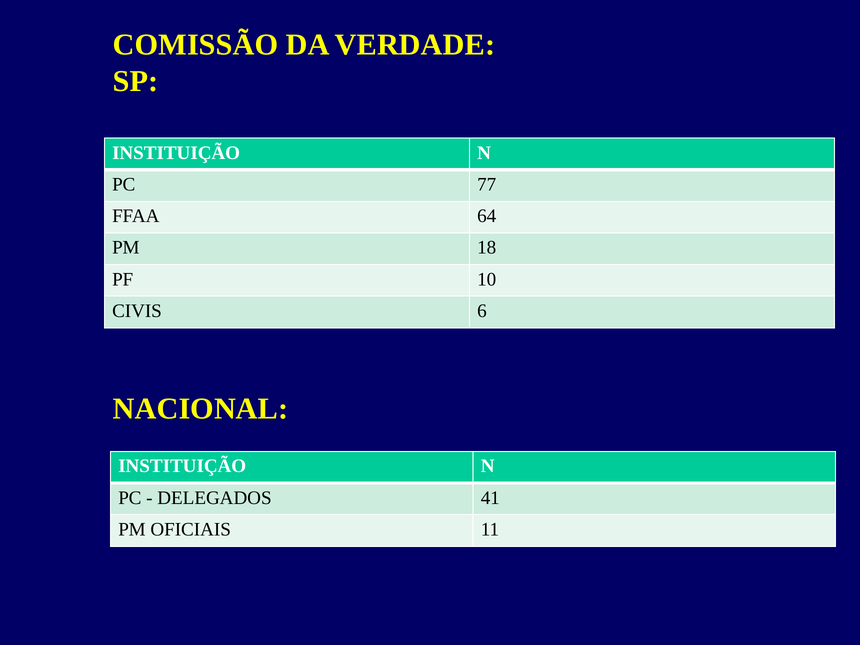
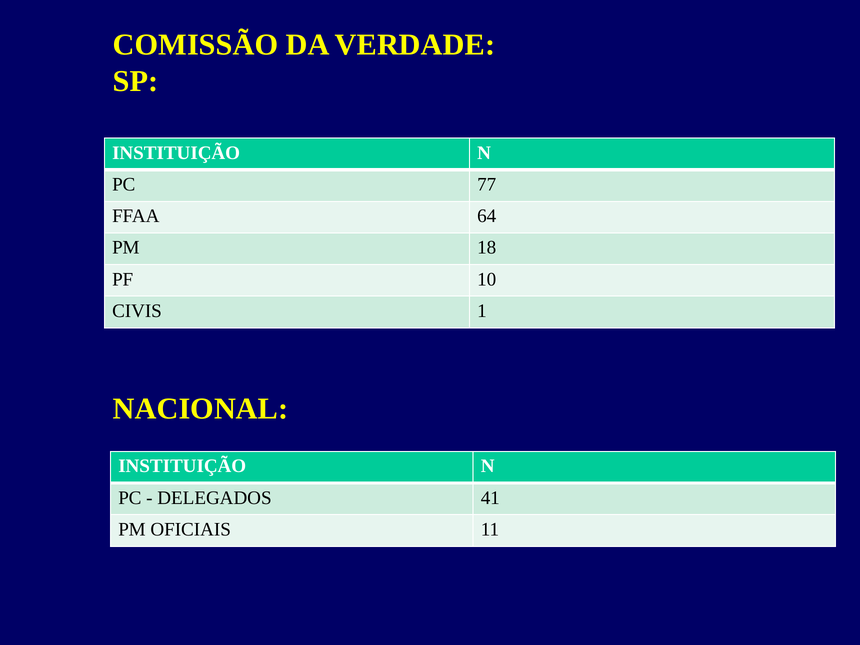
6: 6 -> 1
